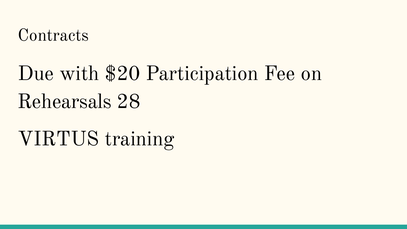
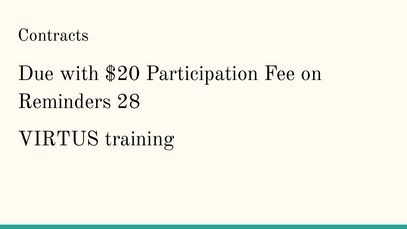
Rehearsals: Rehearsals -> Reminders
